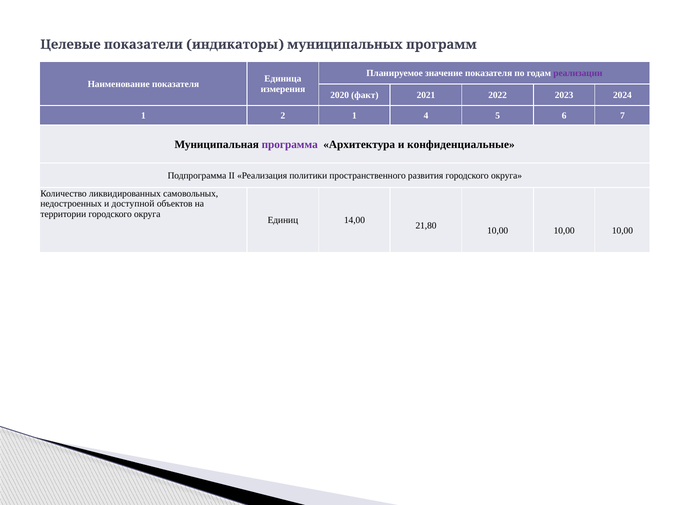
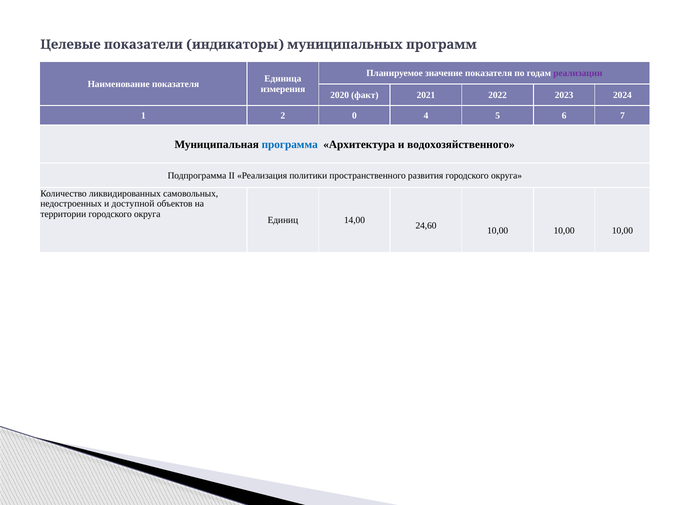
2 1: 1 -> 0
программа colour: purple -> blue
конфиденциальные: конфиденциальные -> водохозяйственного
21,80: 21,80 -> 24,60
